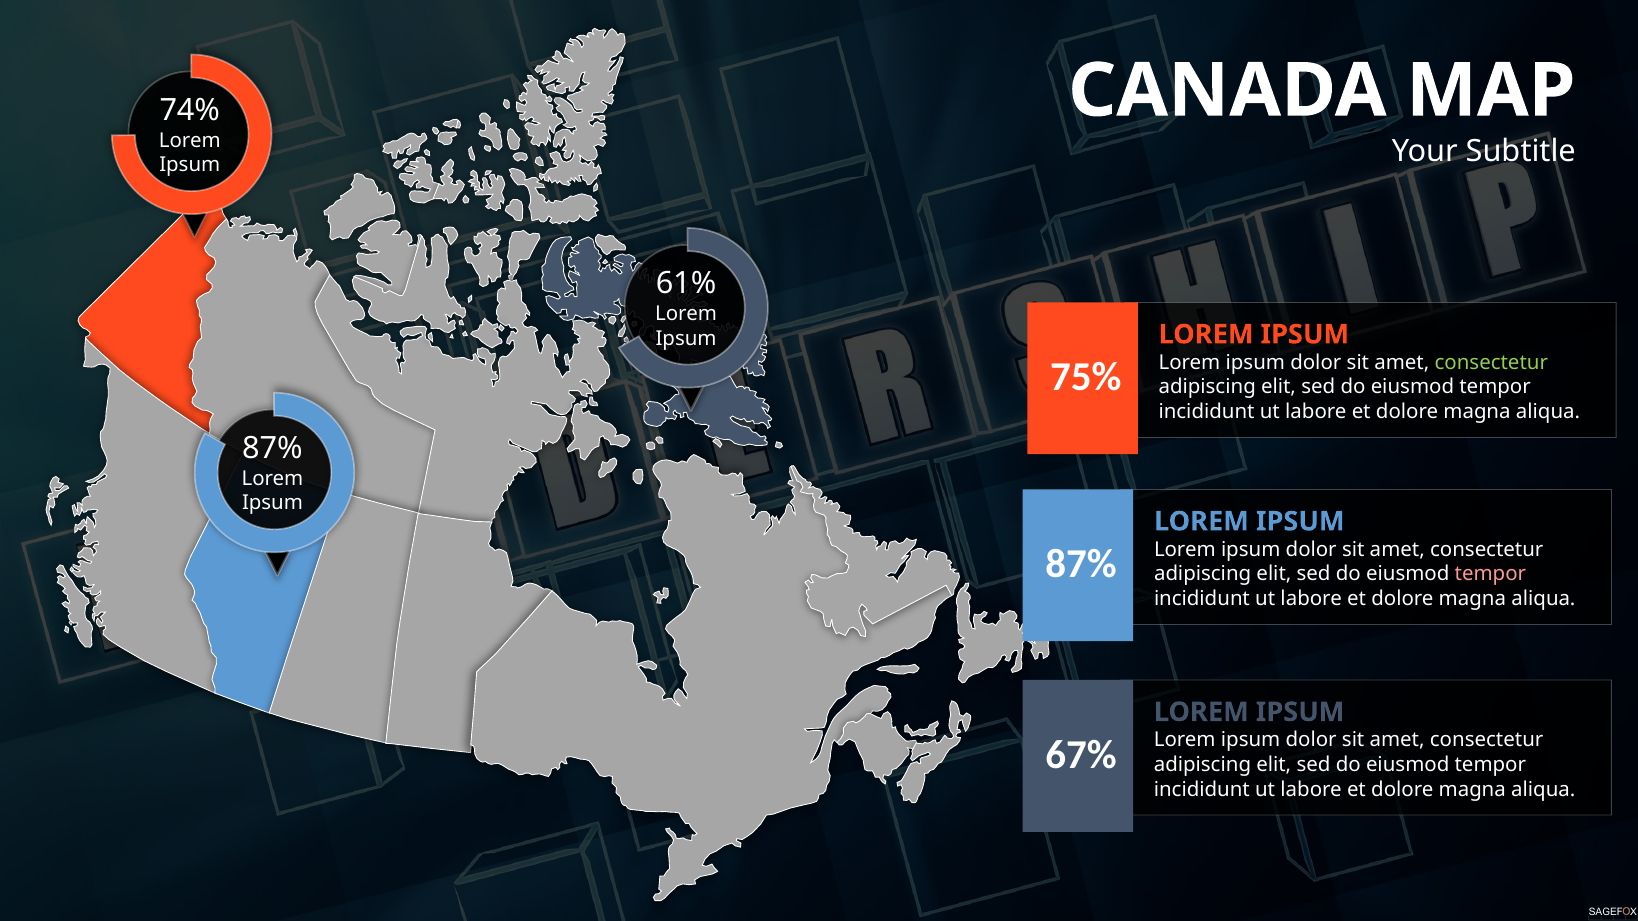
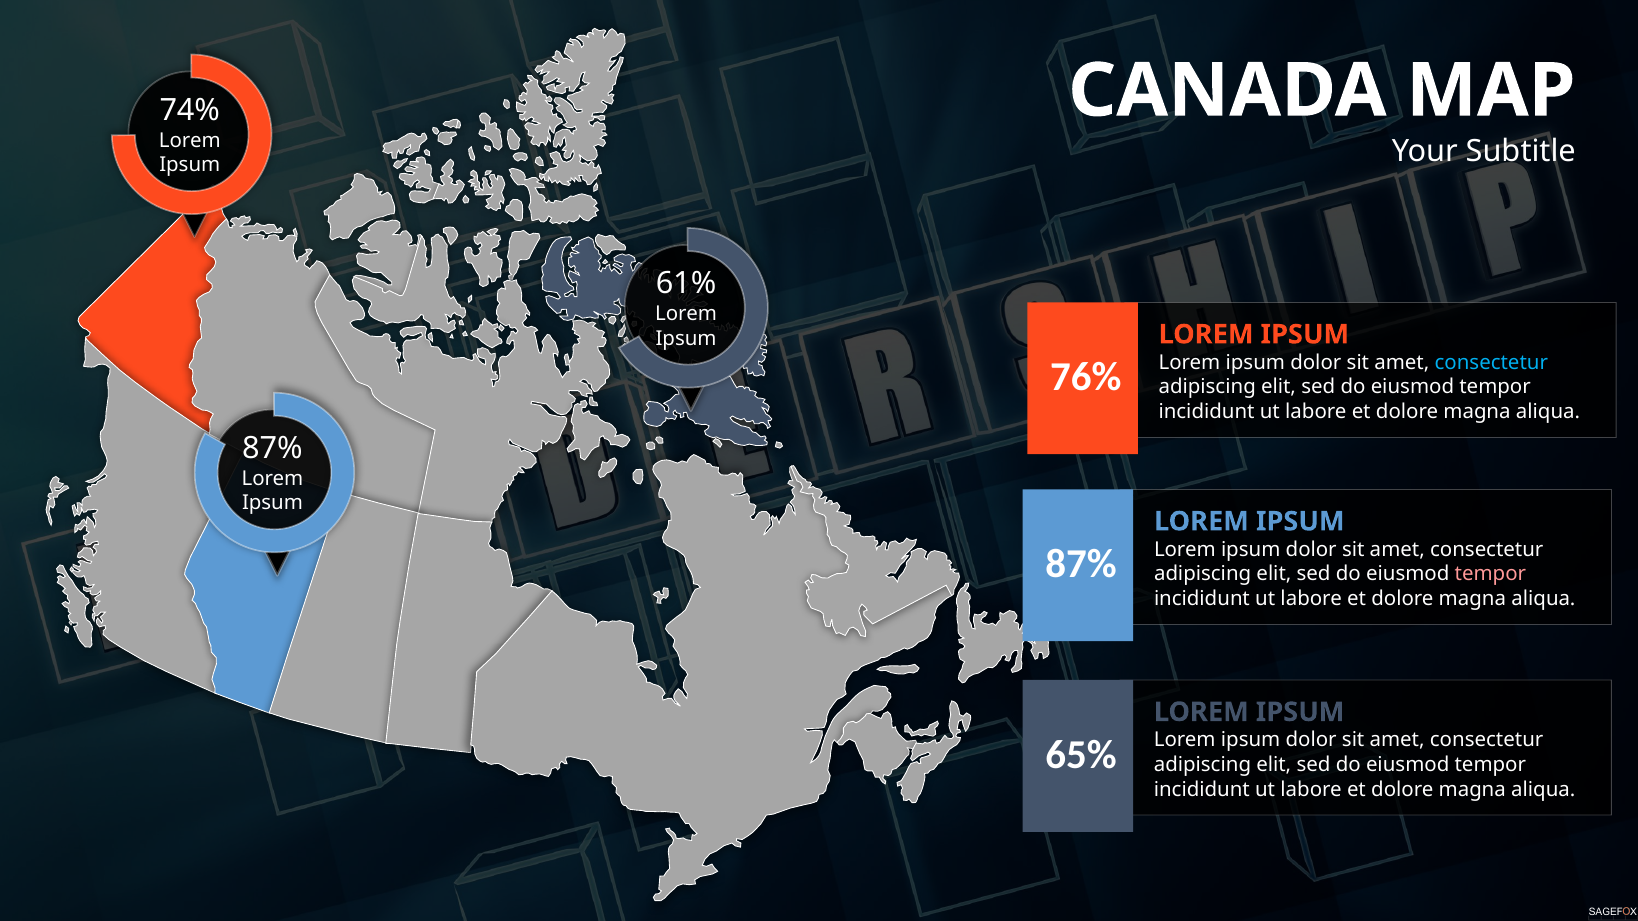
consectetur at (1491, 363) colour: light green -> light blue
75%: 75% -> 76%
67%: 67% -> 65%
